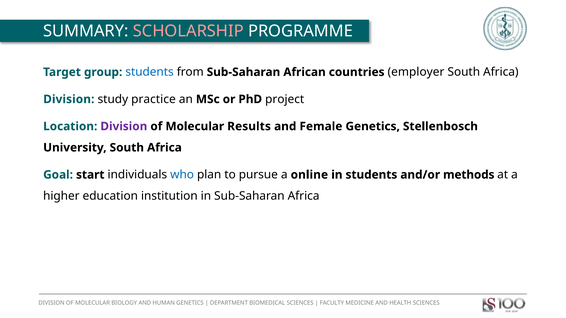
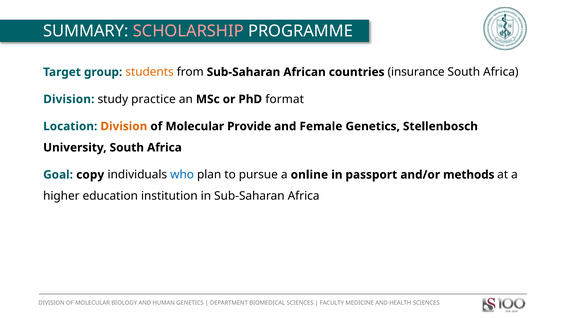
students at (150, 72) colour: blue -> orange
employer: employer -> insurance
project: project -> format
Division at (124, 126) colour: purple -> orange
Results: Results -> Provide
start: start -> copy
in students: students -> passport
